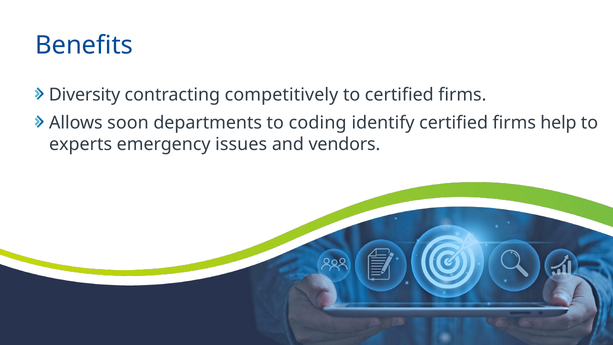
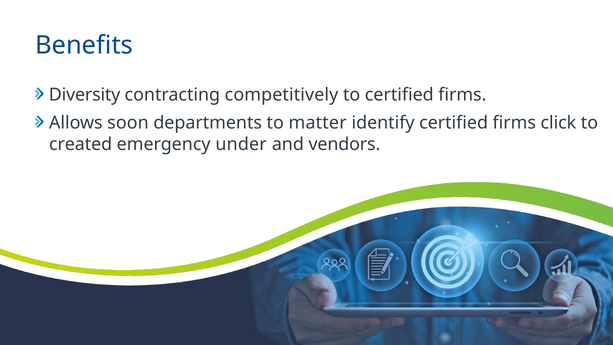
coding: coding -> matter
help: help -> click
experts: experts -> created
issues: issues -> under
